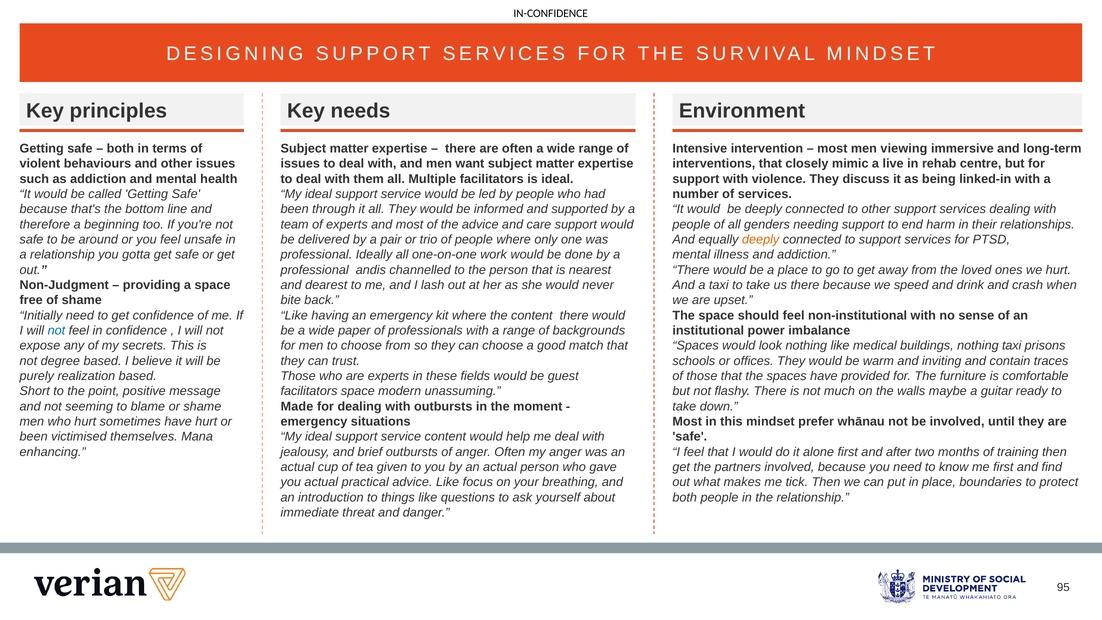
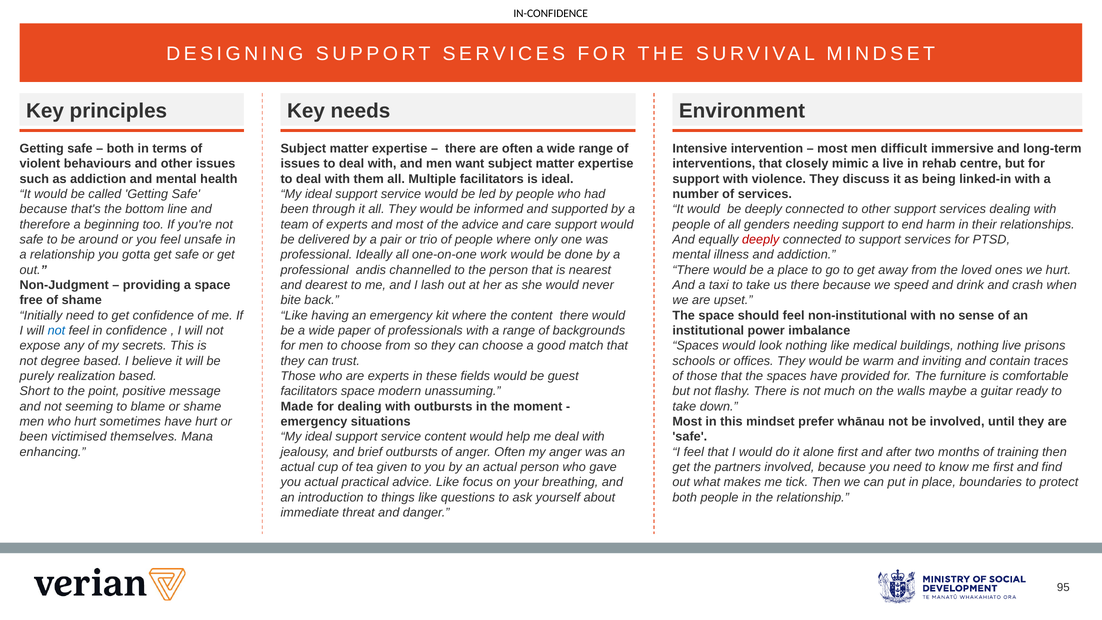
viewing: viewing -> difficult
deeply at (761, 239) colour: orange -> red
nothing taxi: taxi -> live
